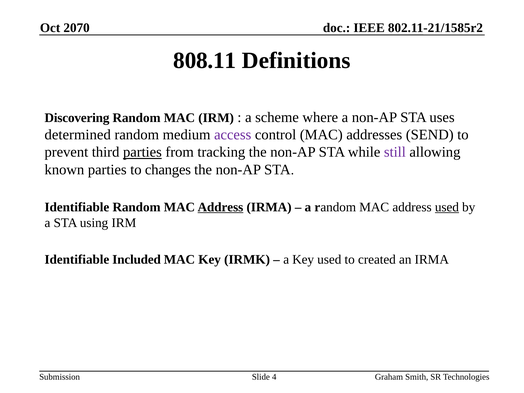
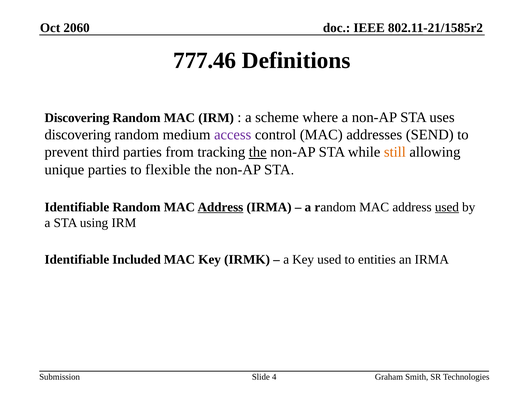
2070: 2070 -> 2060
808.11: 808.11 -> 777.46
determined at (78, 135): determined -> discovering
parties at (142, 152) underline: present -> none
the at (258, 152) underline: none -> present
still colour: purple -> orange
known: known -> unique
changes: changes -> flexible
created: created -> entities
